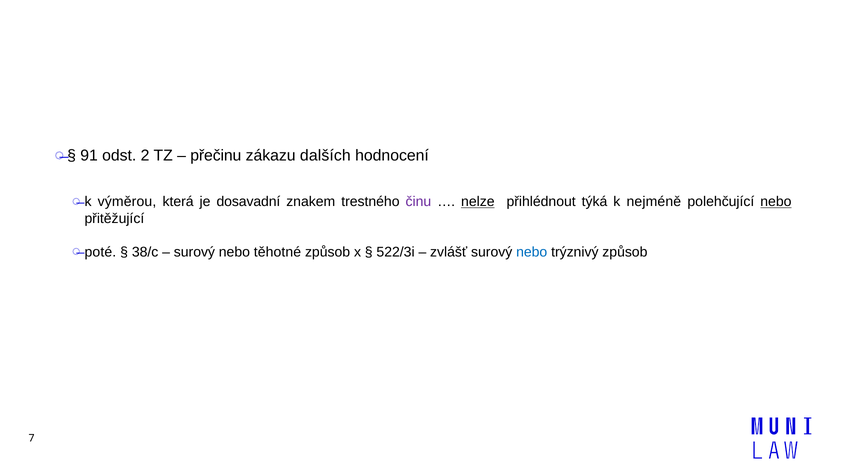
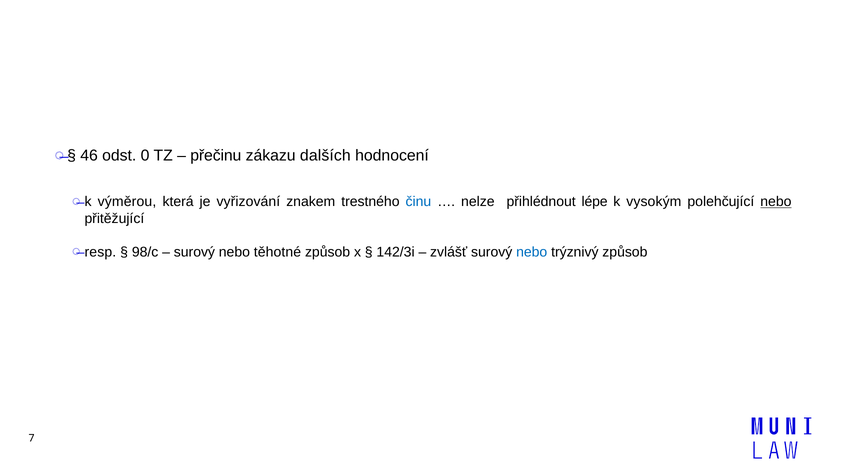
91: 91 -> 46
2: 2 -> 0
dosavadní: dosavadní -> vyřizování
činu colour: purple -> blue
nelze underline: present -> none
týká: týká -> lépe
nejméně: nejméně -> vysokým
poté: poté -> resp
38/c: 38/c -> 98/c
522/3i: 522/3i -> 142/3i
